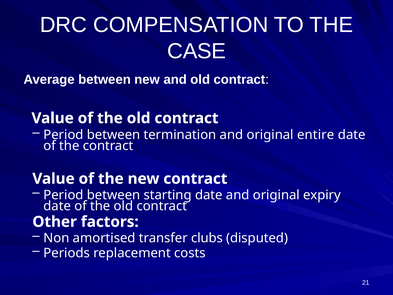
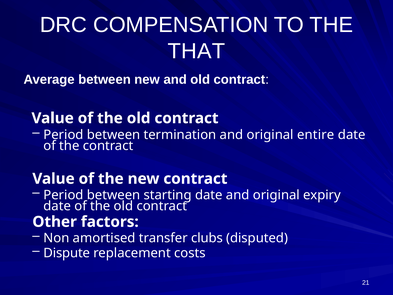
CASE: CASE -> THAT
Periods: Periods -> Dispute
